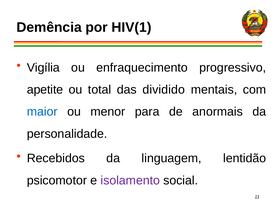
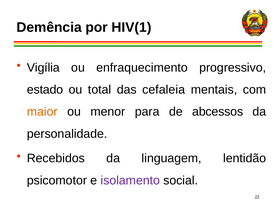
apetite: apetite -> estado
dividido: dividido -> cefaleia
maior colour: blue -> orange
anormais: anormais -> abcessos
